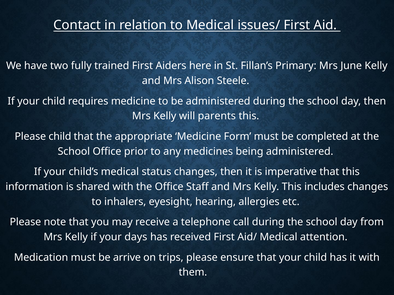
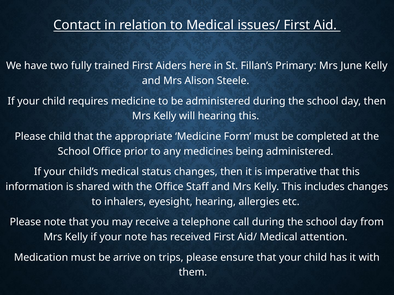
will parents: parents -> hearing
your days: days -> note
